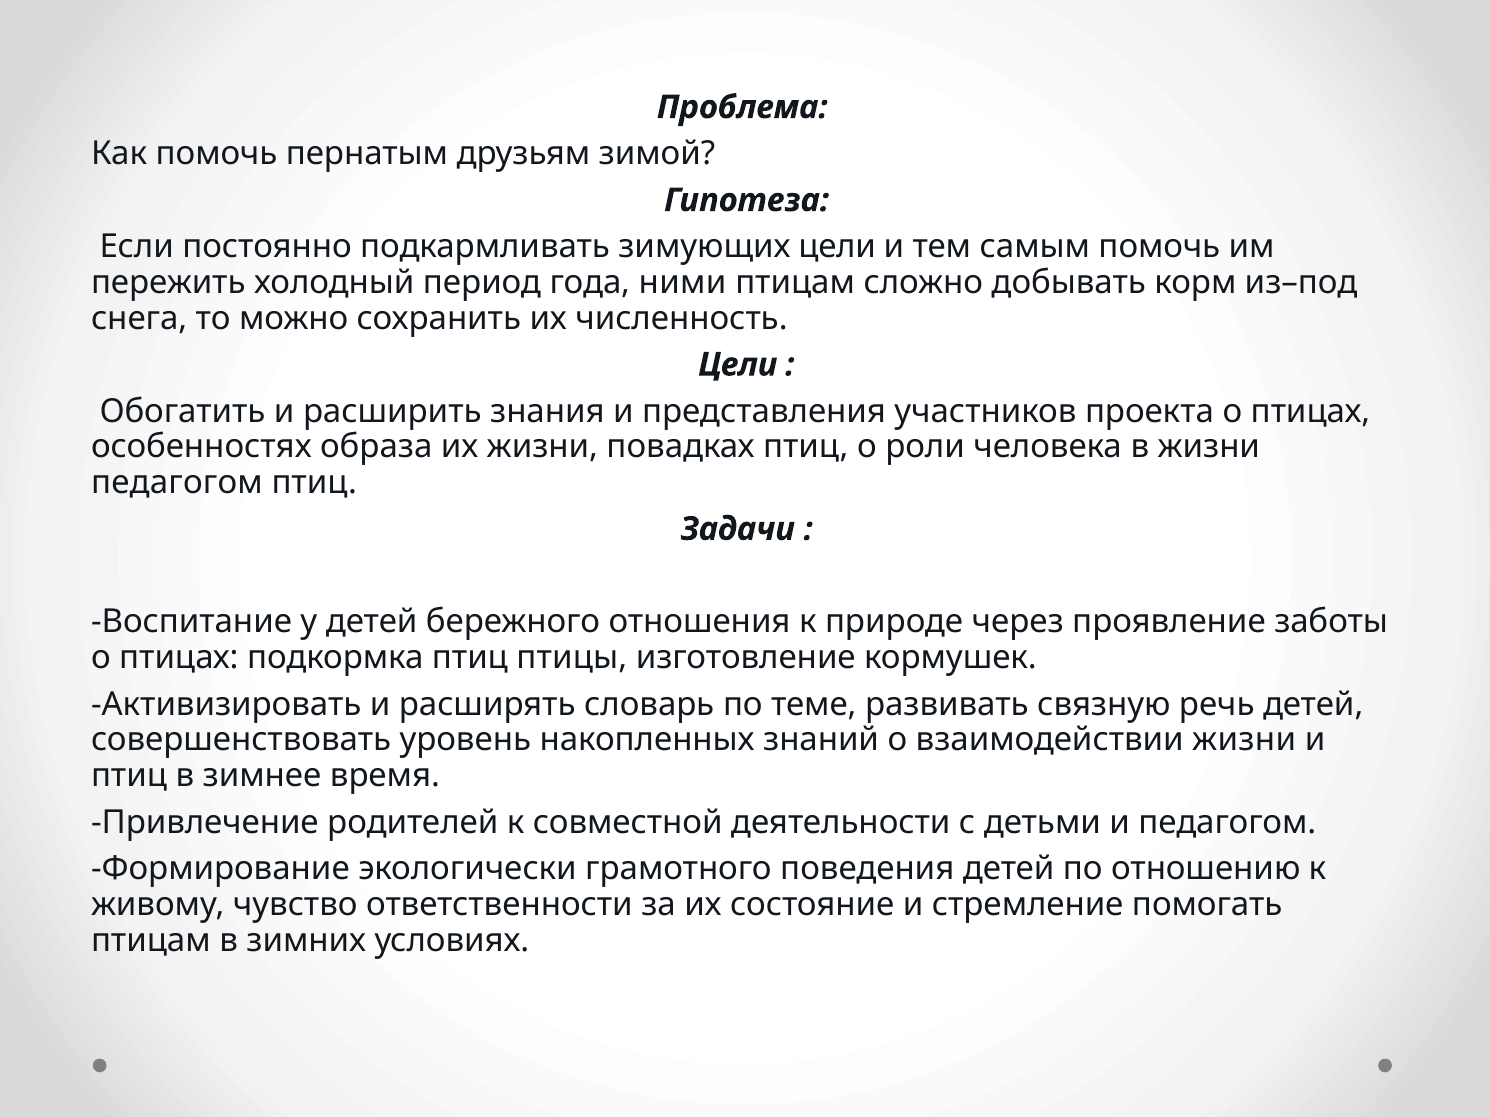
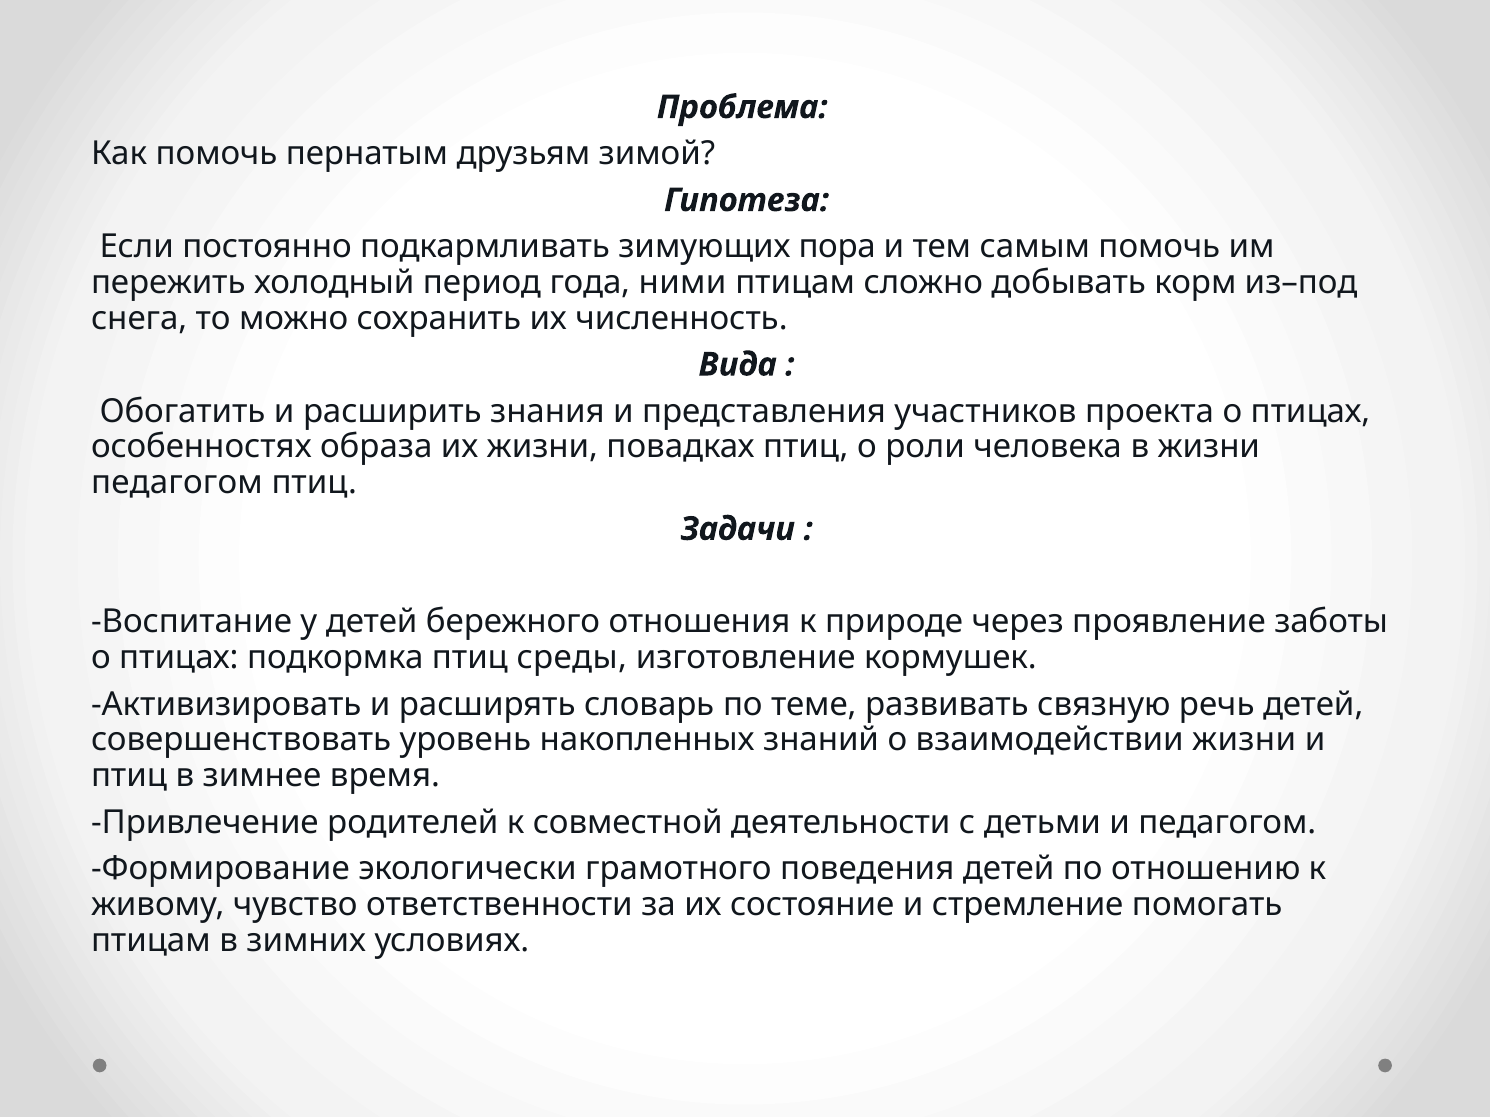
зимующих цели: цели -> пора
Цели at (738, 365): Цели -> Вида
птицы: птицы -> среды
